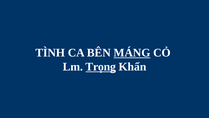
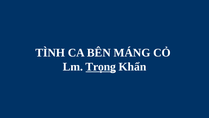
MÁNG underline: present -> none
